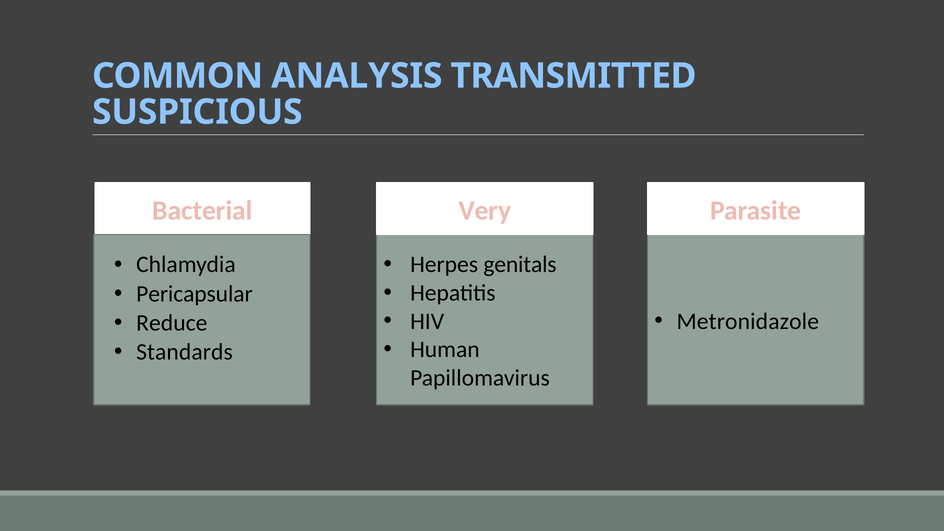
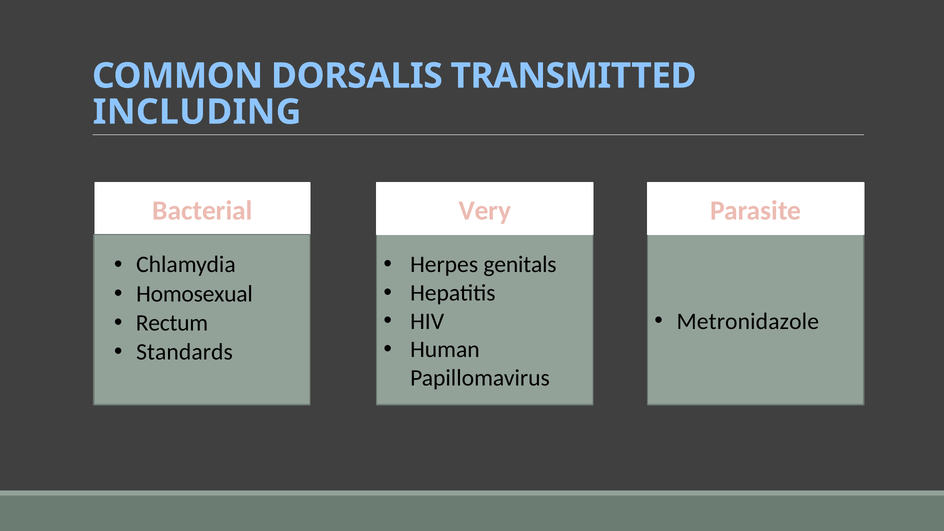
ANALYSIS: ANALYSIS -> DORSALIS
SUSPICIOUS: SUSPICIOUS -> INCLUDING
Pericapsular: Pericapsular -> Homosexual
Reduce: Reduce -> Rectum
